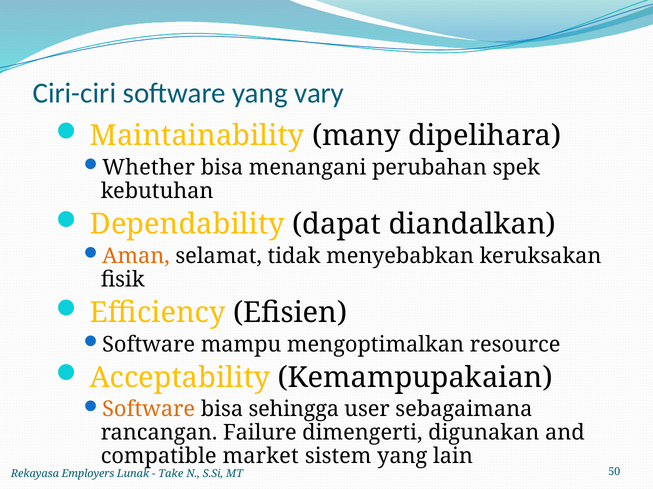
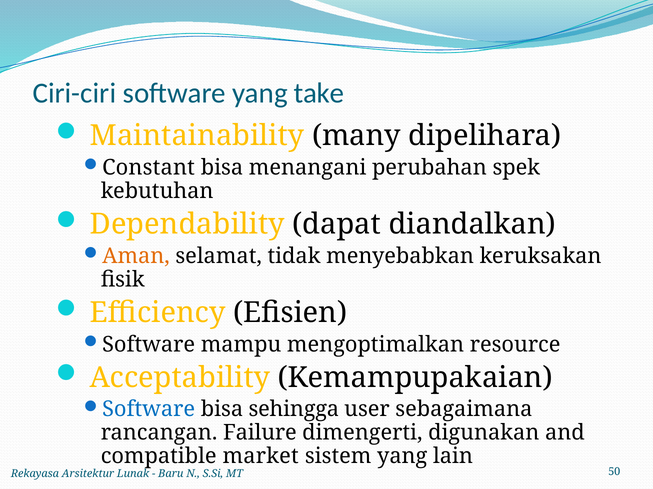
vary: vary -> take
Whether: Whether -> Constant
Software at (149, 410) colour: orange -> blue
Employers: Employers -> Arsitektur
Take: Take -> Baru
